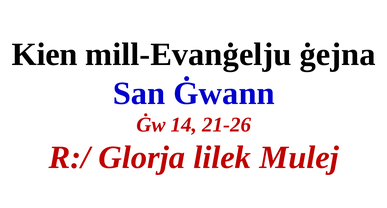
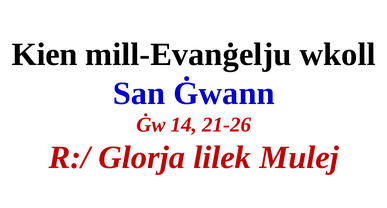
ġejna: ġejna -> wkoll
